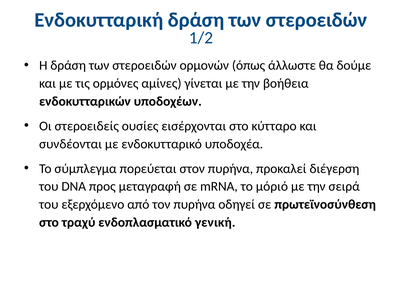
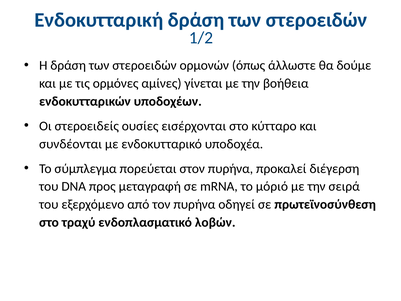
γενική: γενική -> λοβών
